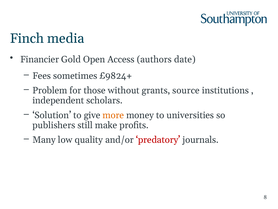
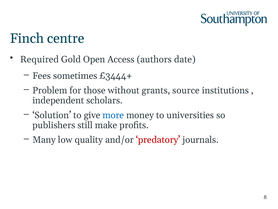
media: media -> centre
Financier: Financier -> Required
£9824+: £9824+ -> £3444+
more colour: orange -> blue
